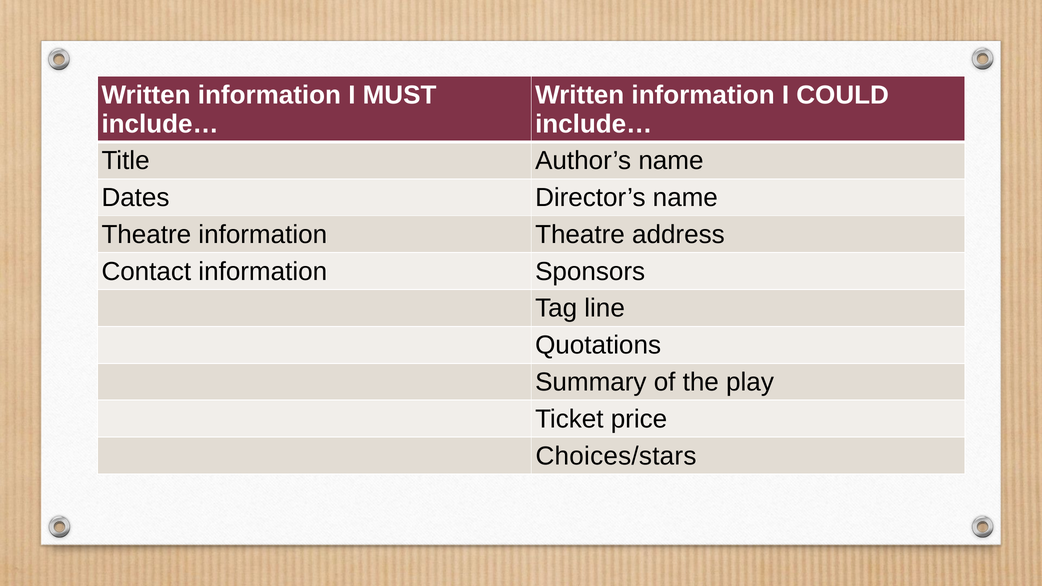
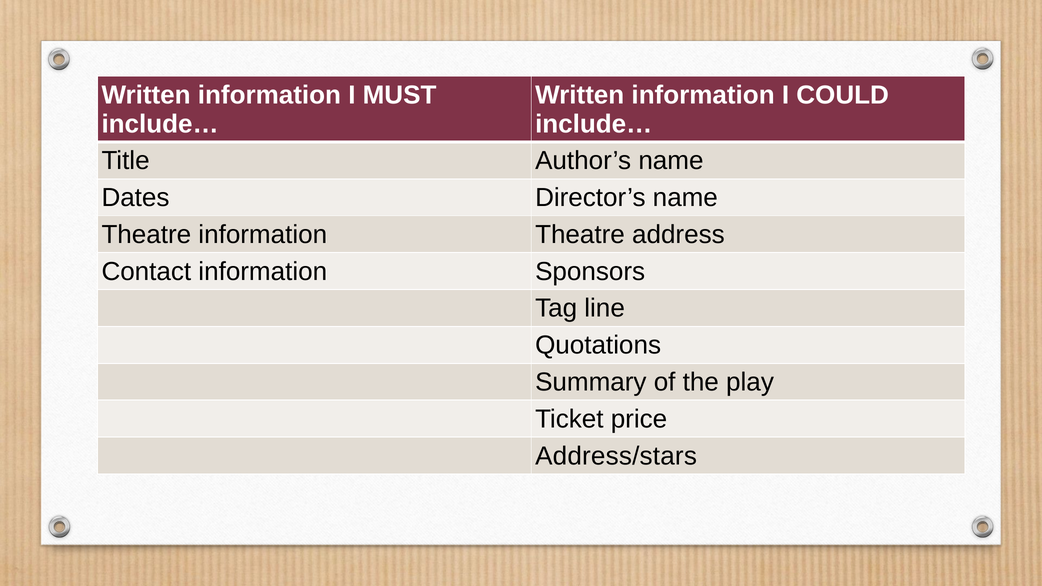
Choices/stars: Choices/stars -> Address/stars
